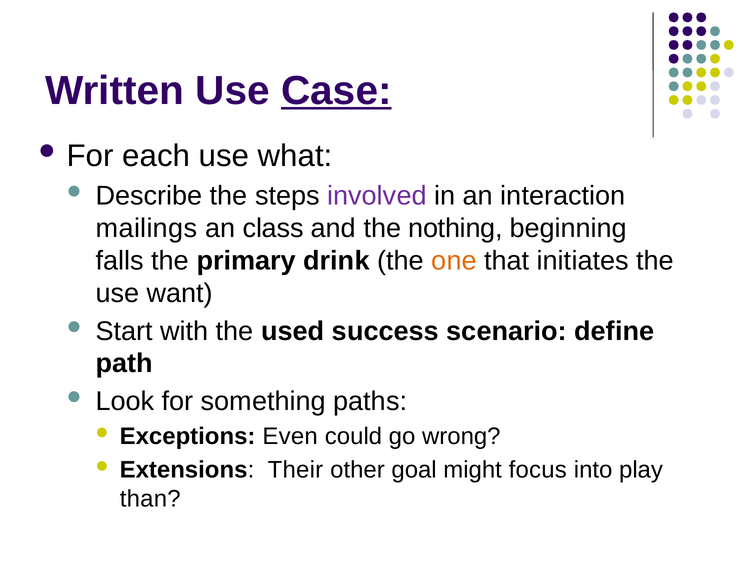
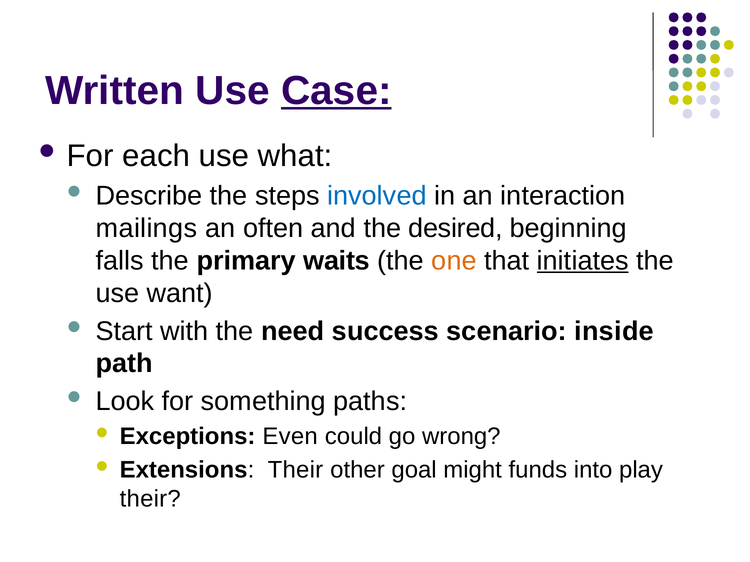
involved colour: purple -> blue
class: class -> often
nothing: nothing -> desired
drink: drink -> waits
initiates underline: none -> present
used: used -> need
define: define -> inside
focus: focus -> funds
than at (150, 499): than -> their
